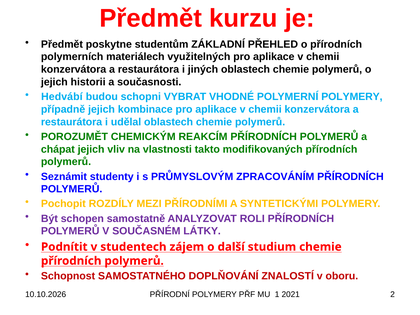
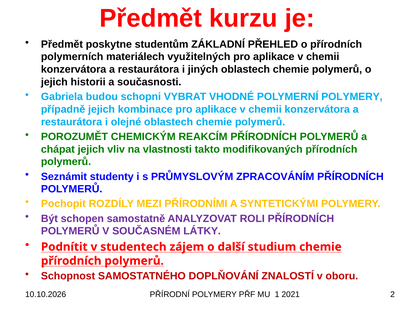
Hedvábí: Hedvábí -> Gabriela
udělal: udělal -> olejné
